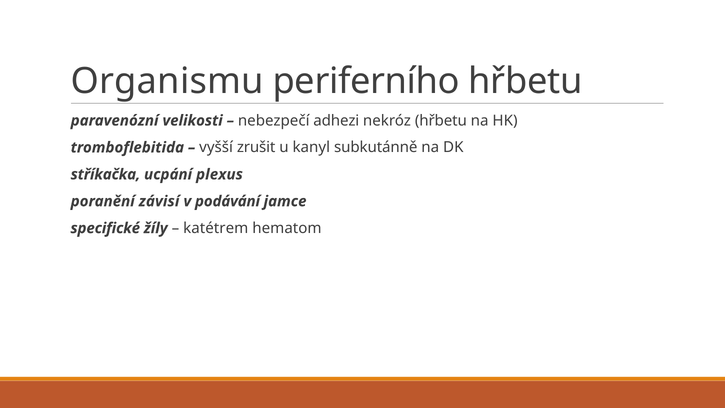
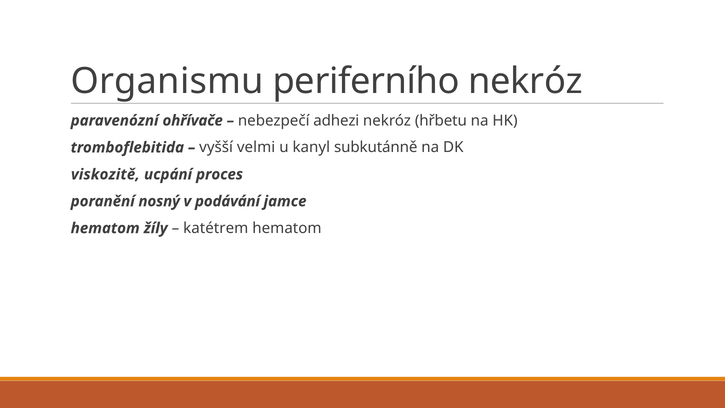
periferního hřbetu: hřbetu -> nekróz
velikosti: velikosti -> ohřívače
zrušit: zrušit -> velmi
stříkačka: stříkačka -> viskozitě
plexus: plexus -> proces
závisí: závisí -> nosný
specifické at (105, 228): specifické -> hematom
